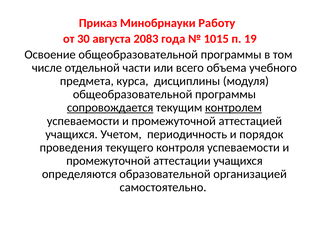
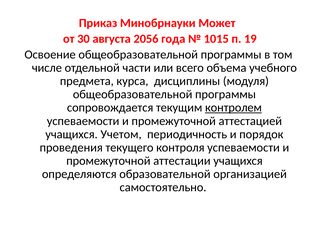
Работу: Работу -> Может
2083: 2083 -> 2056
сопровождается underline: present -> none
